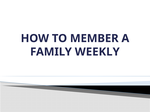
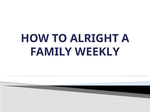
MEMBER: MEMBER -> ALRIGHT
